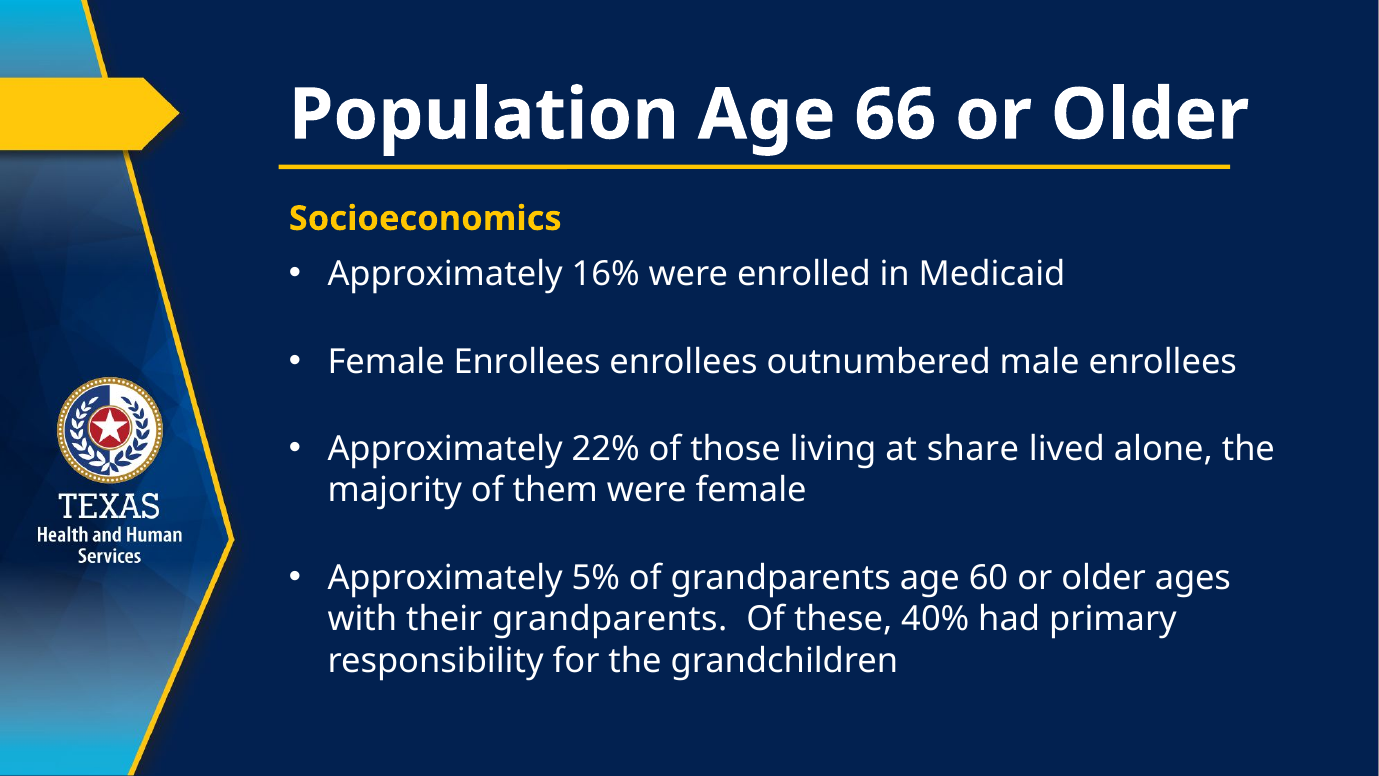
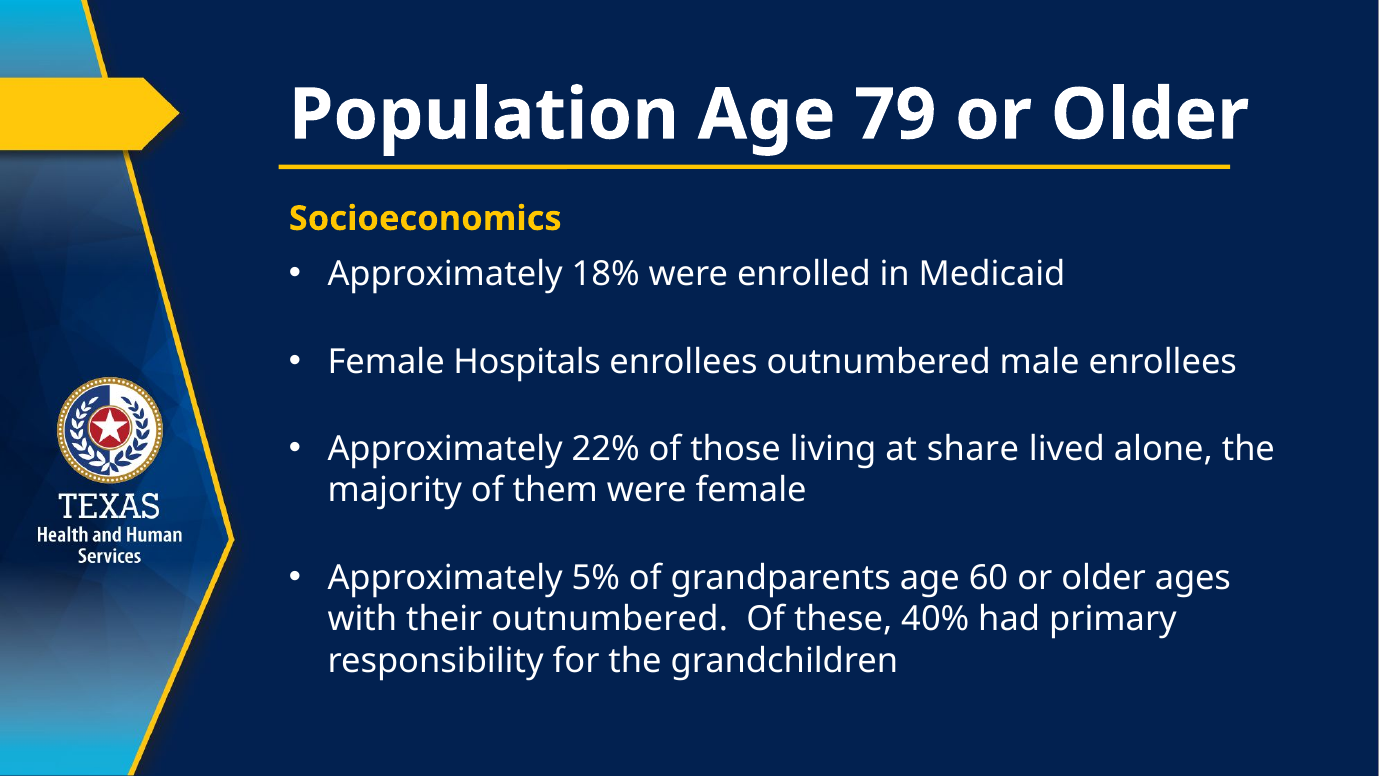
66: 66 -> 79
16%: 16% -> 18%
Female Enrollees: Enrollees -> Hospitals
their grandparents: grandparents -> outnumbered
